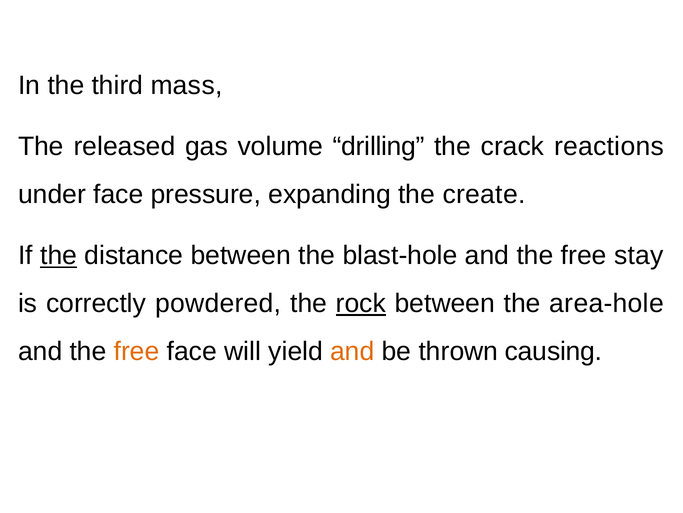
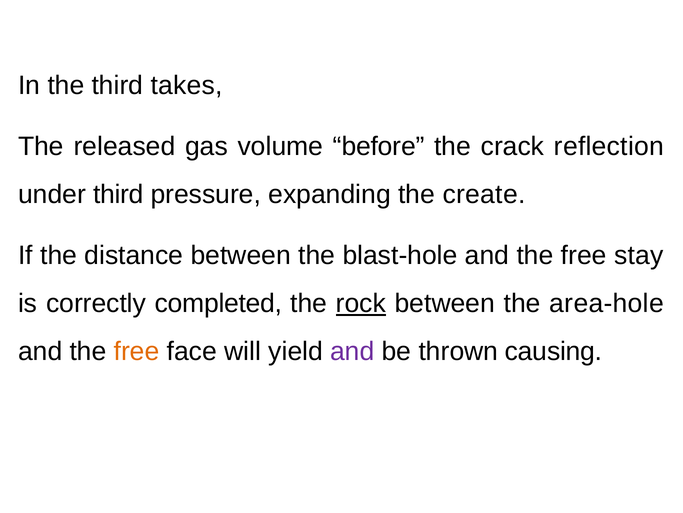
mass: mass -> takes
drilling: drilling -> before
reactions: reactions -> reflection
under face: face -> third
the at (59, 255) underline: present -> none
powdered: powdered -> completed
and at (352, 351) colour: orange -> purple
